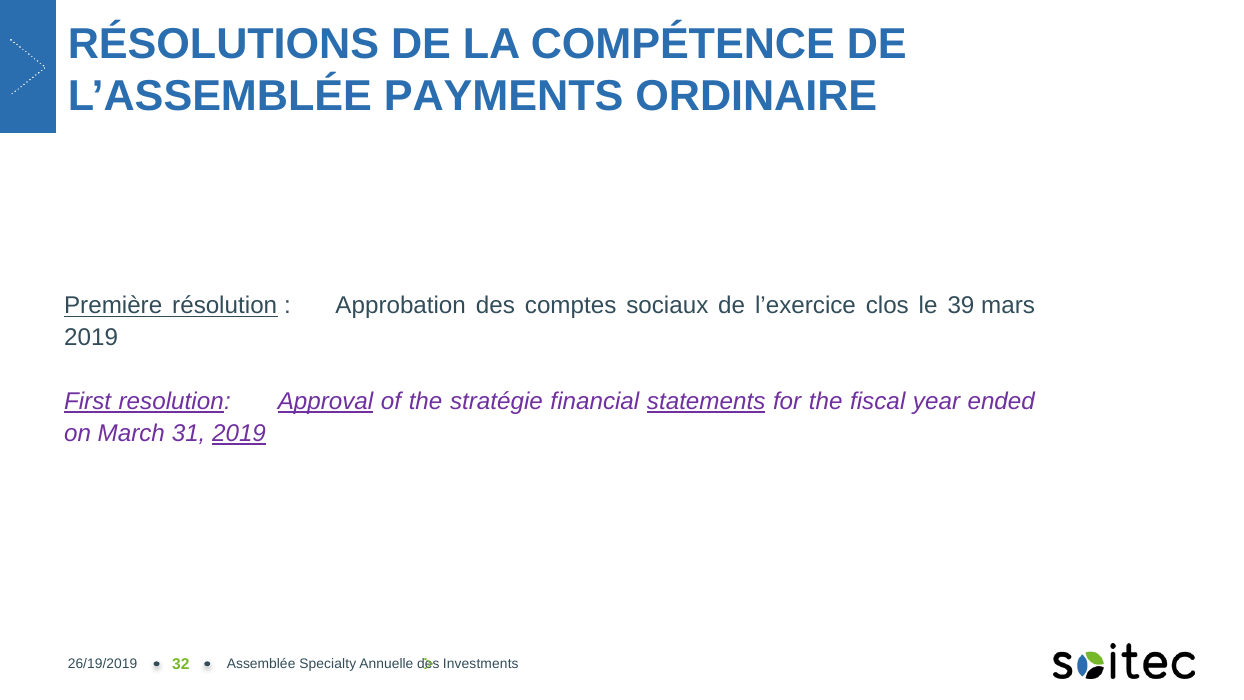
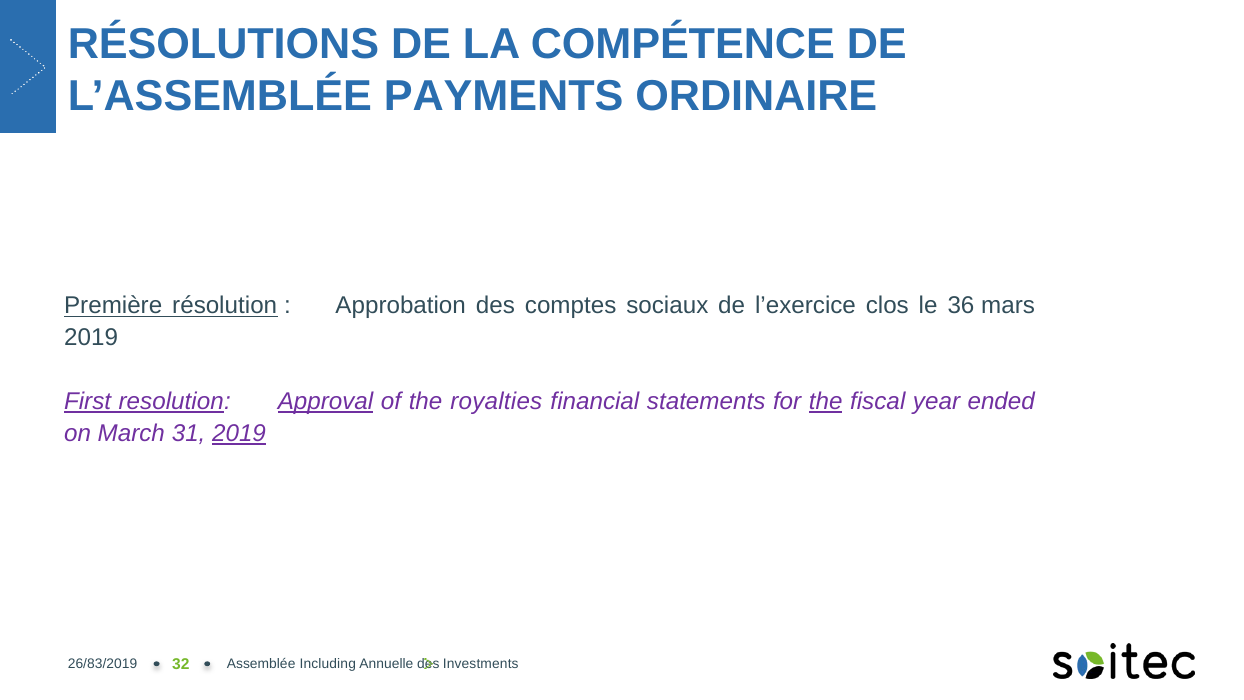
39: 39 -> 36
stratégie: stratégie -> royalties
statements underline: present -> none
the at (826, 401) underline: none -> present
26/19/2019: 26/19/2019 -> 26/83/2019
Specialty: Specialty -> Including
